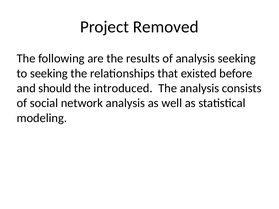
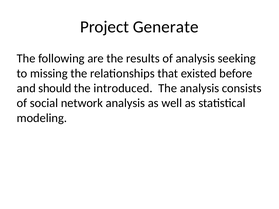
Removed: Removed -> Generate
to seeking: seeking -> missing
